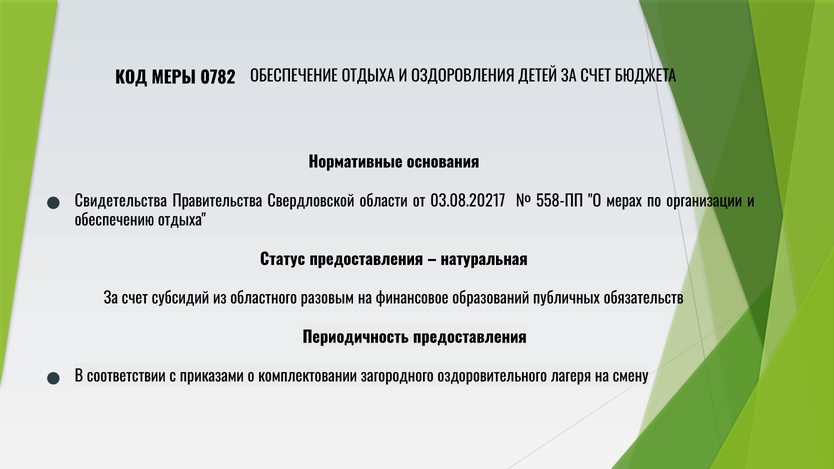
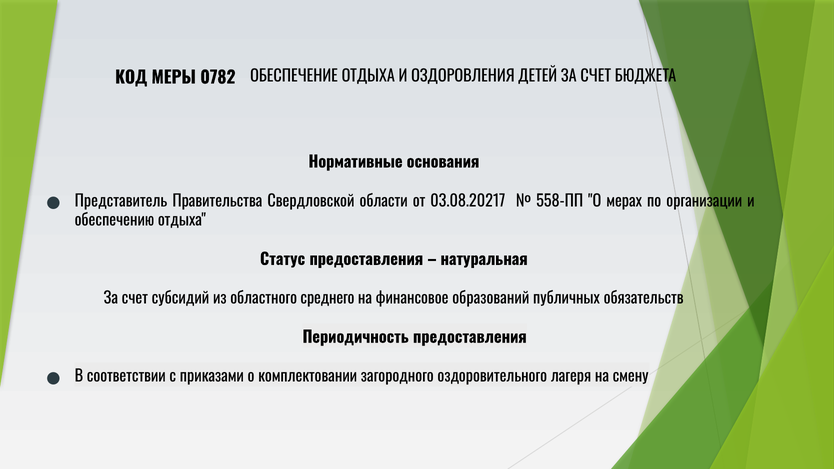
Свидетельства: Свидетельства -> Представитель
разовым: разовым -> среднего
